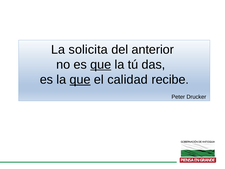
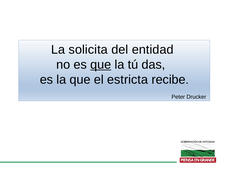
anterior: anterior -> entidad
que at (80, 80) underline: present -> none
calidad: calidad -> estricta
